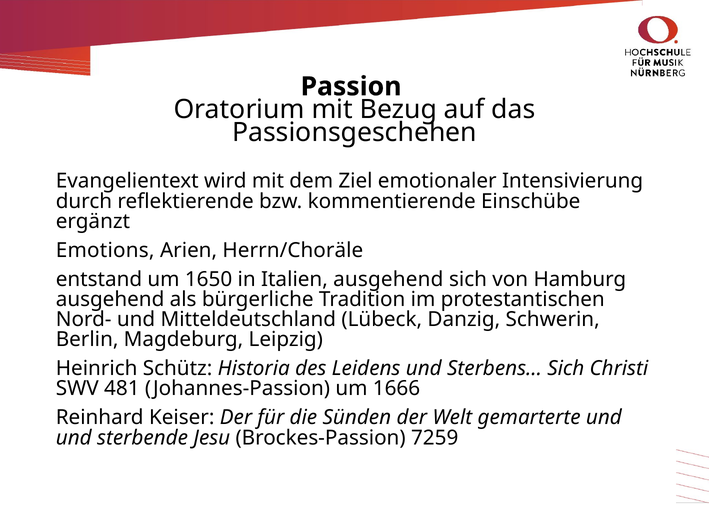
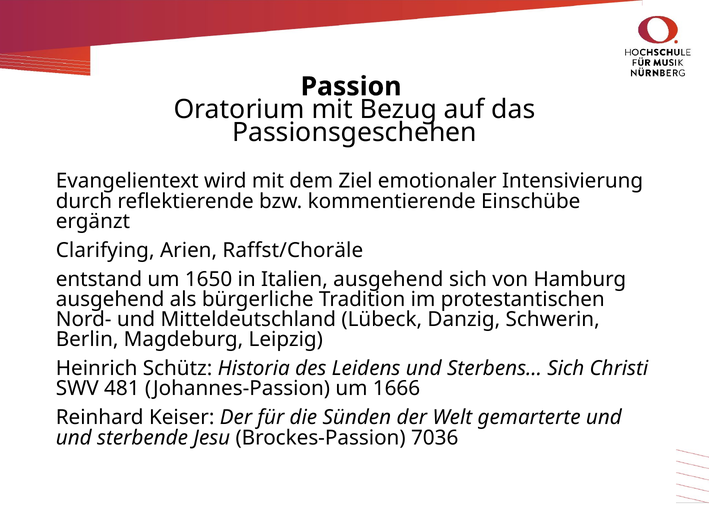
Emotions: Emotions -> Clarifying
Herrn/Choräle: Herrn/Choräle -> Raffst/Choräle
7259: 7259 -> 7036
